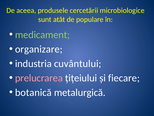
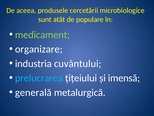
prelucrarea colour: pink -> light blue
fiecare: fiecare -> imensă
botanică: botanică -> generală
